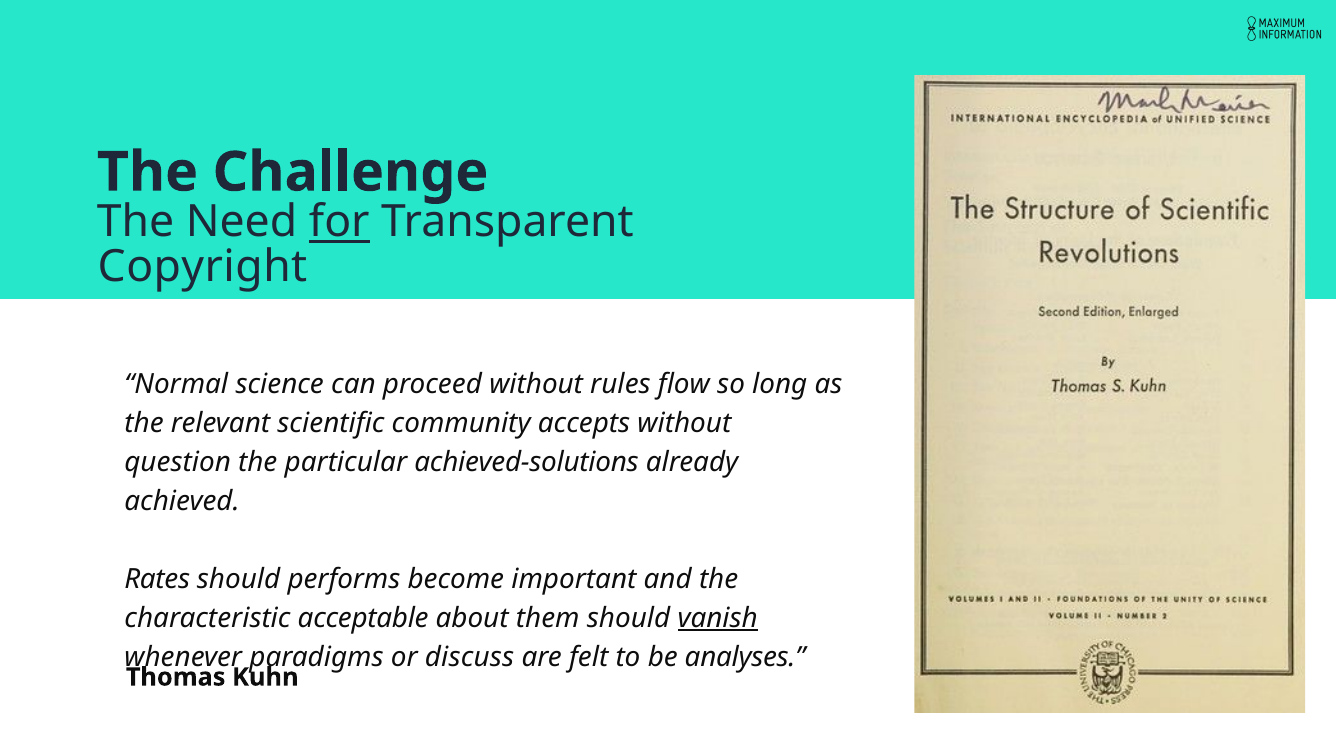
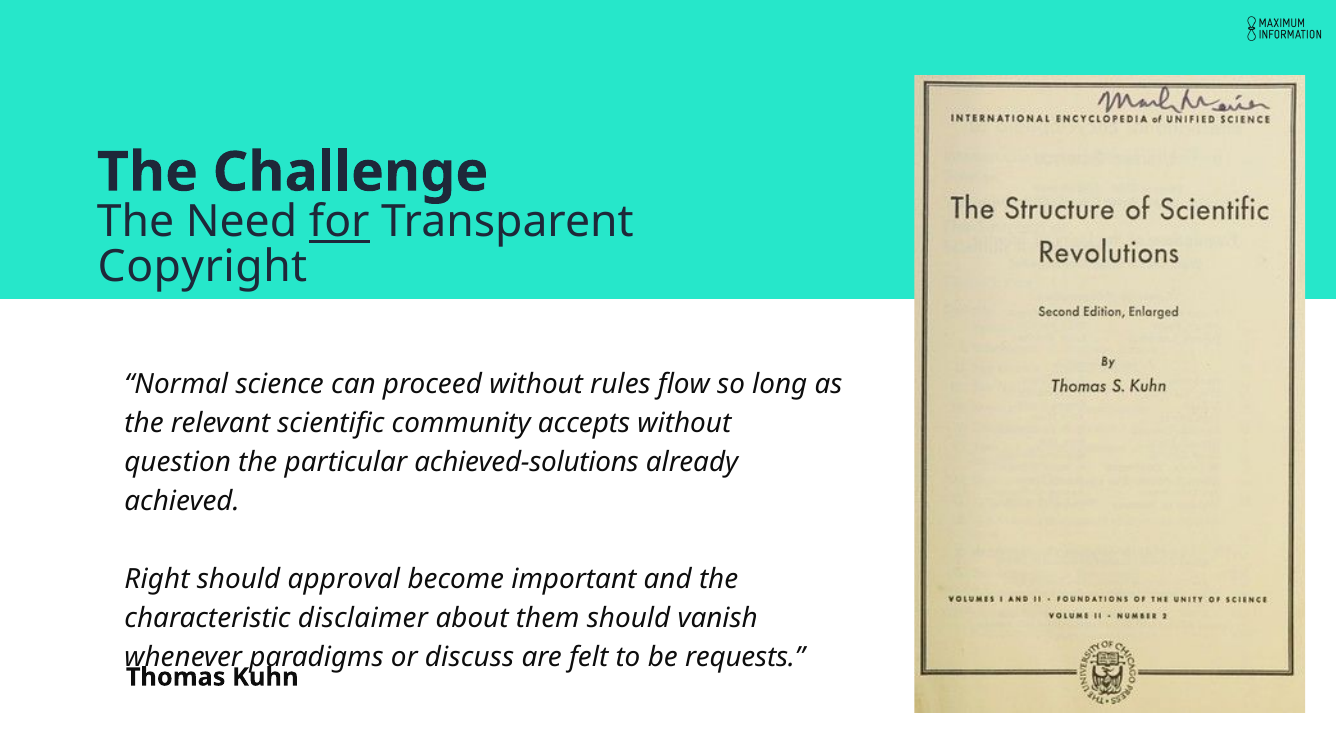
Rates: Rates -> Right
performs: performs -> approval
acceptable: acceptable -> disclaimer
vanish underline: present -> none
analyses: analyses -> requests
